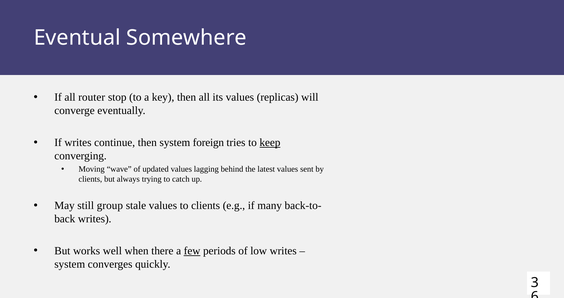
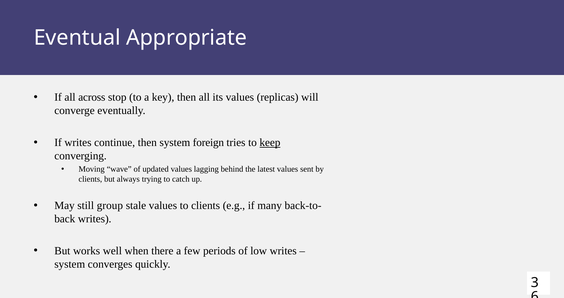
Somewhere: Somewhere -> Appropriate
router: router -> across
few underline: present -> none
